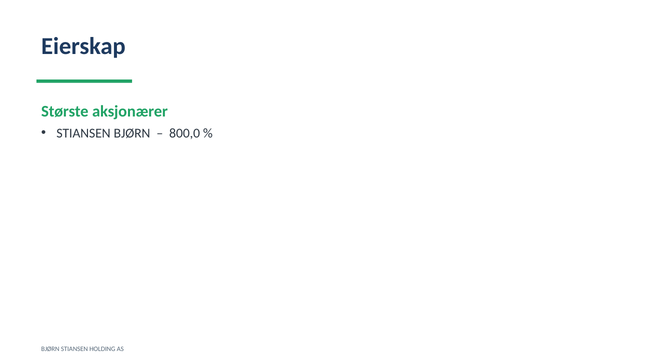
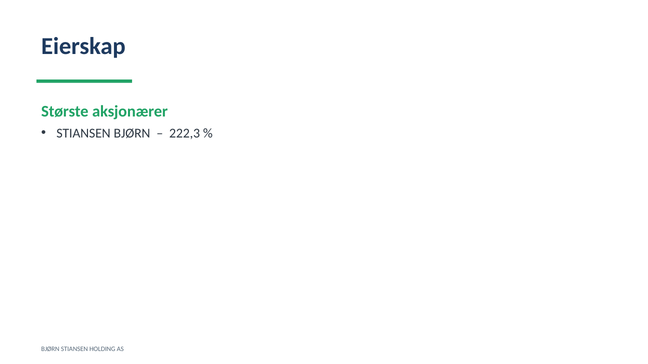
800,0: 800,0 -> 222,3
